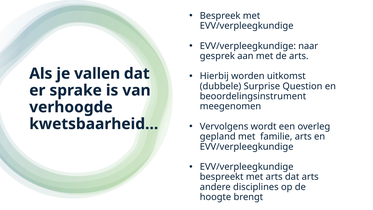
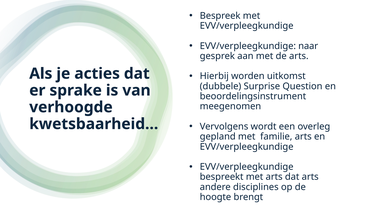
vallen: vallen -> acties
